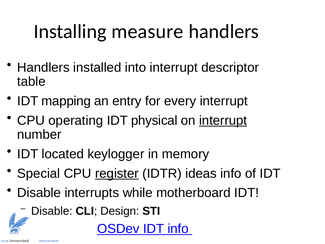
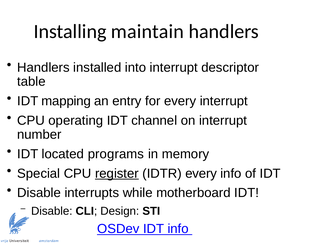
measure: measure -> maintain
physical: physical -> channel
interrupt at (223, 120) underline: present -> none
keylogger: keylogger -> programs
IDTR ideas: ideas -> every
